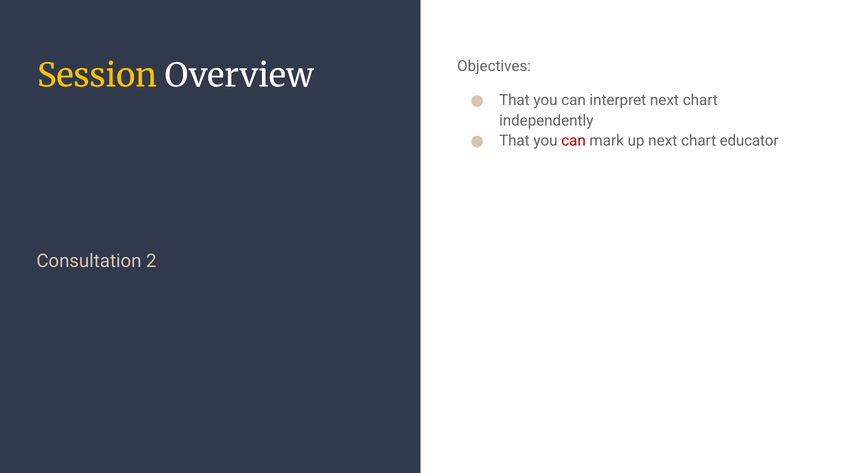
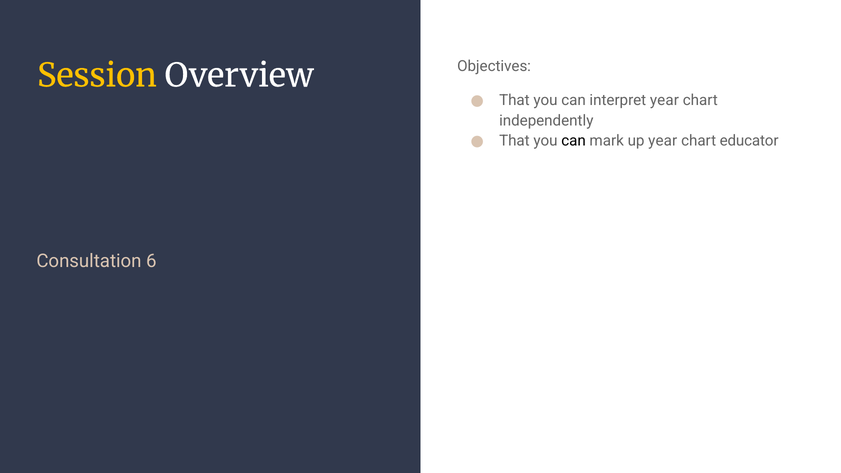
interpret next: next -> year
can at (574, 141) colour: red -> black
up next: next -> year
2: 2 -> 6
